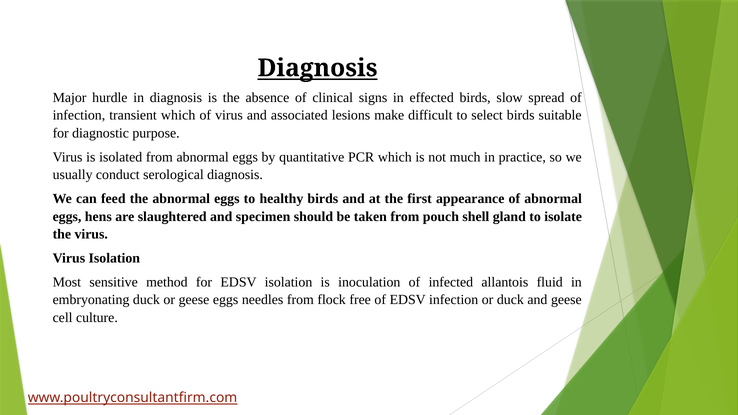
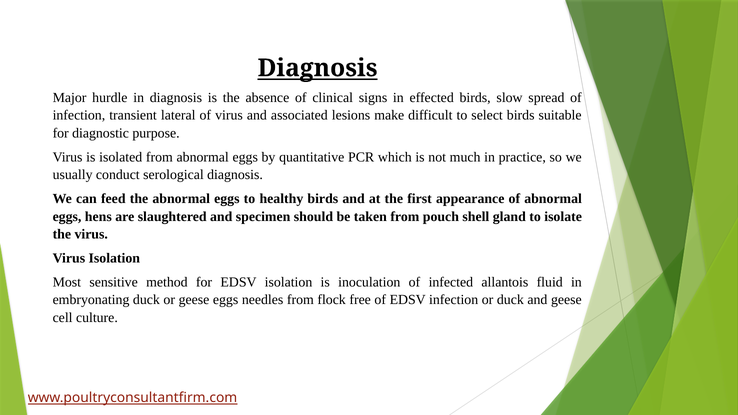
transient which: which -> lateral
